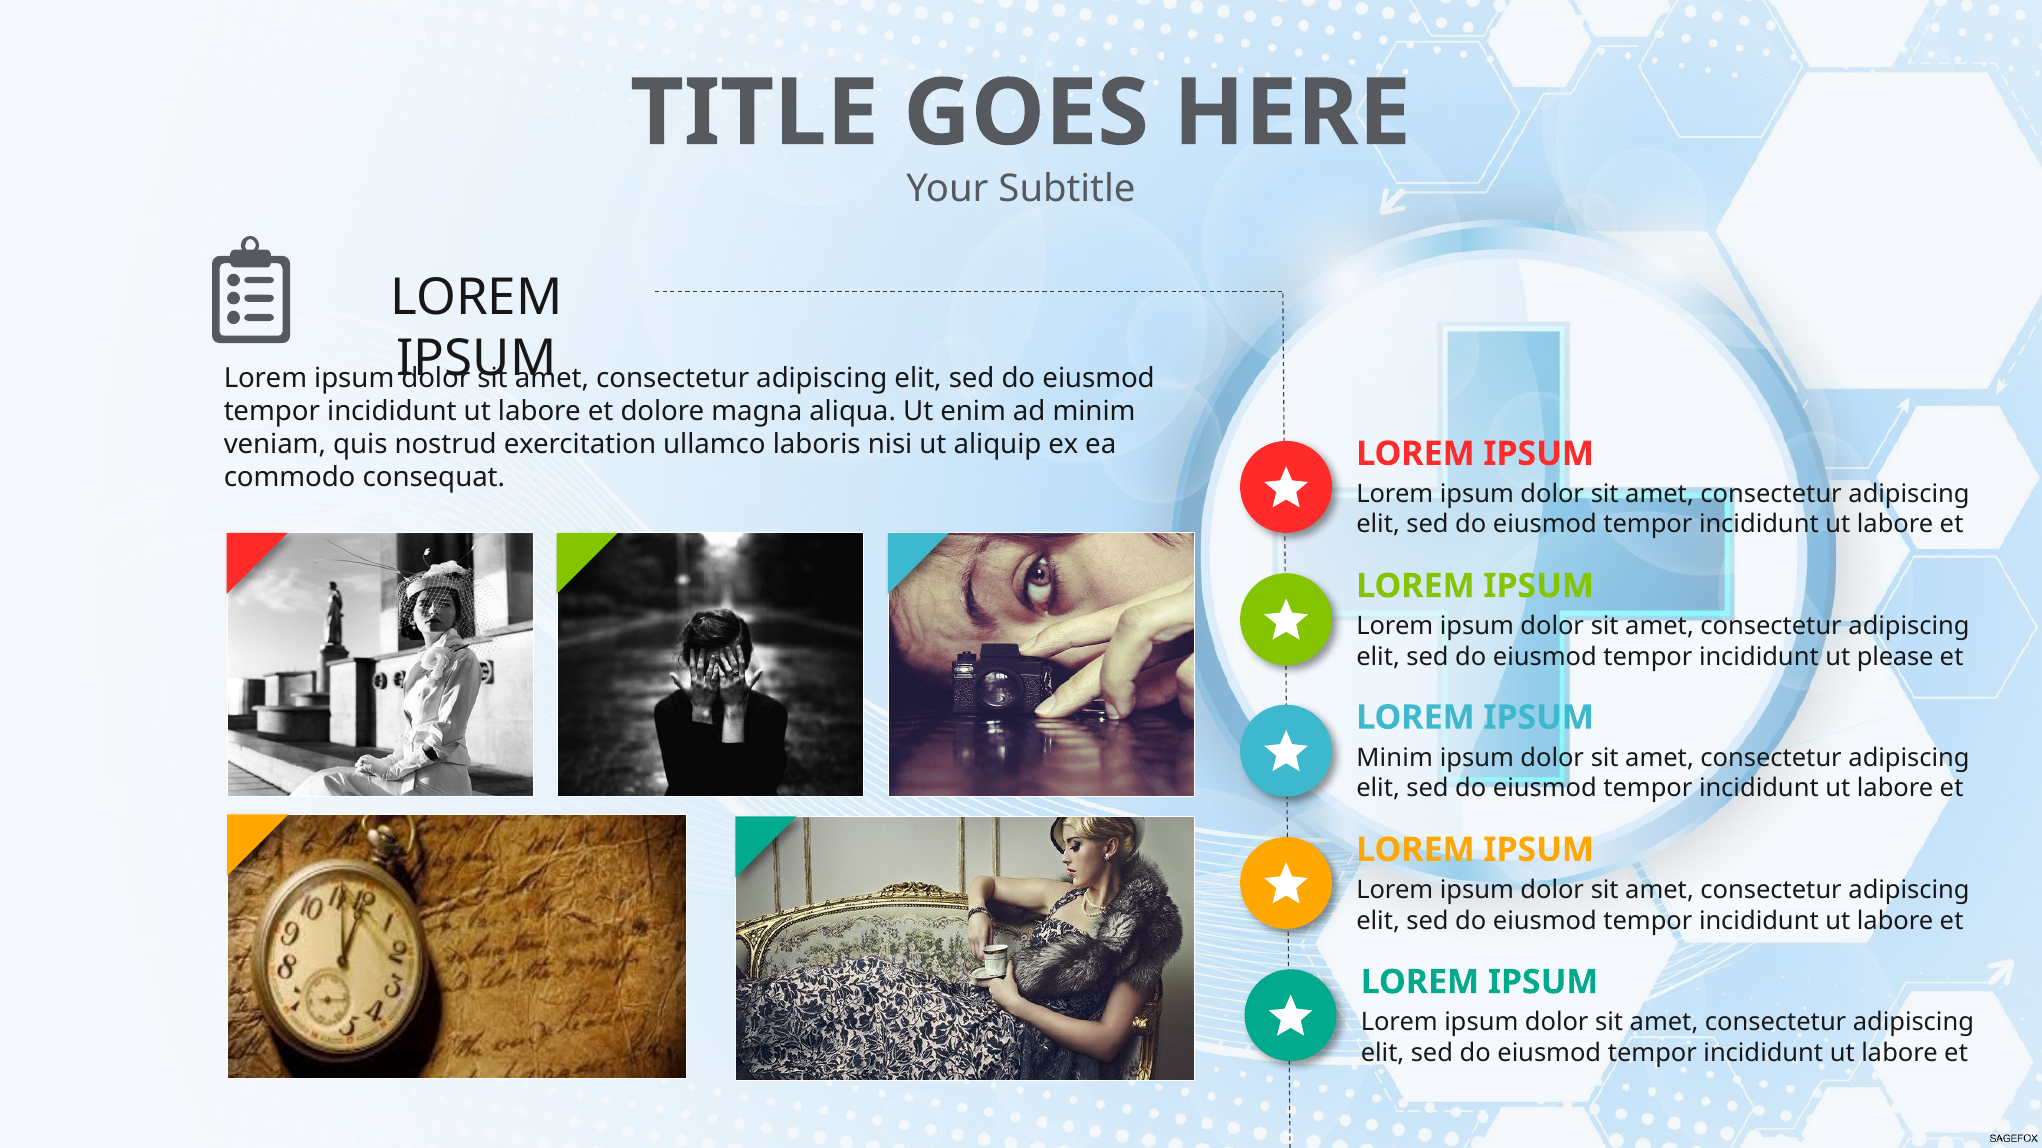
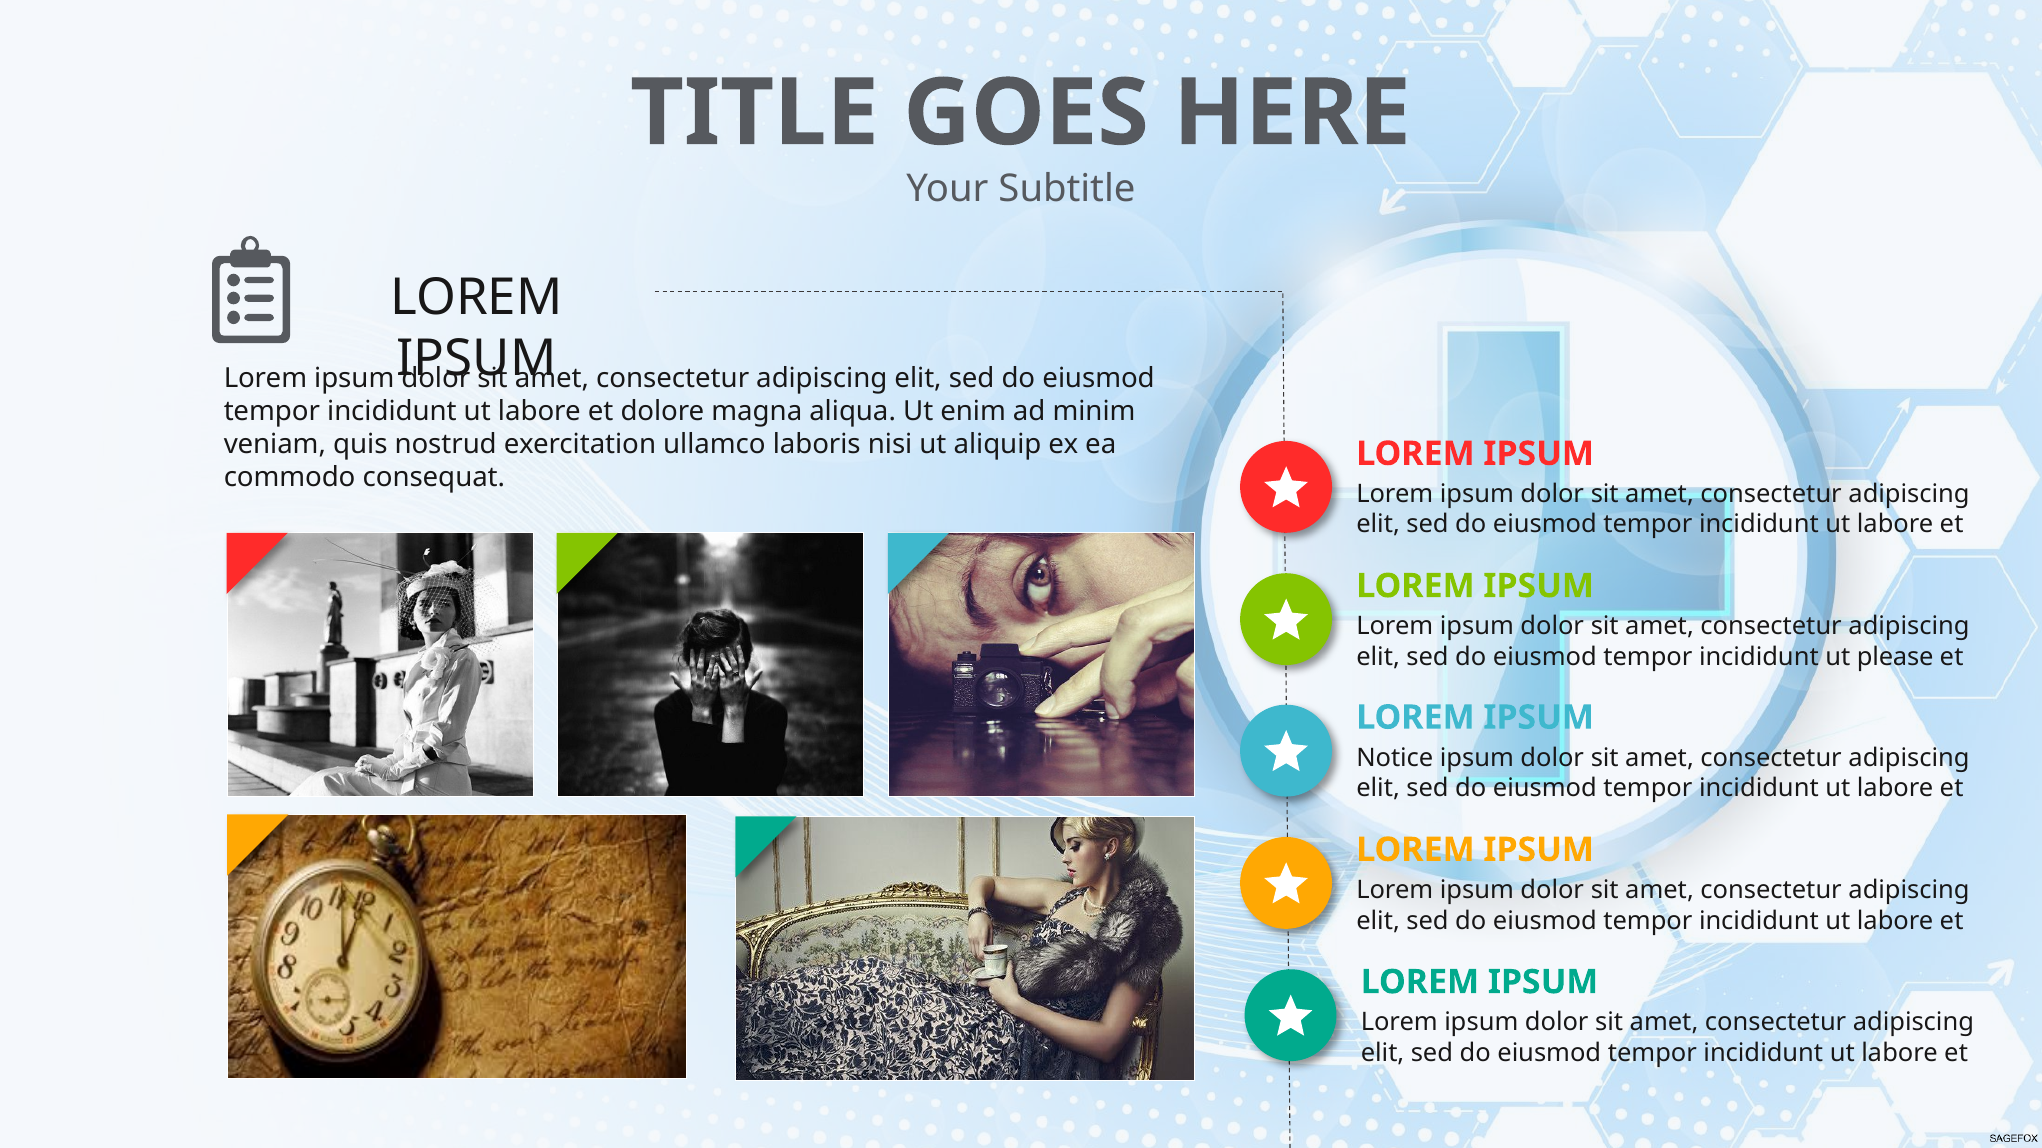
Minim at (1395, 758): Minim -> Notice
